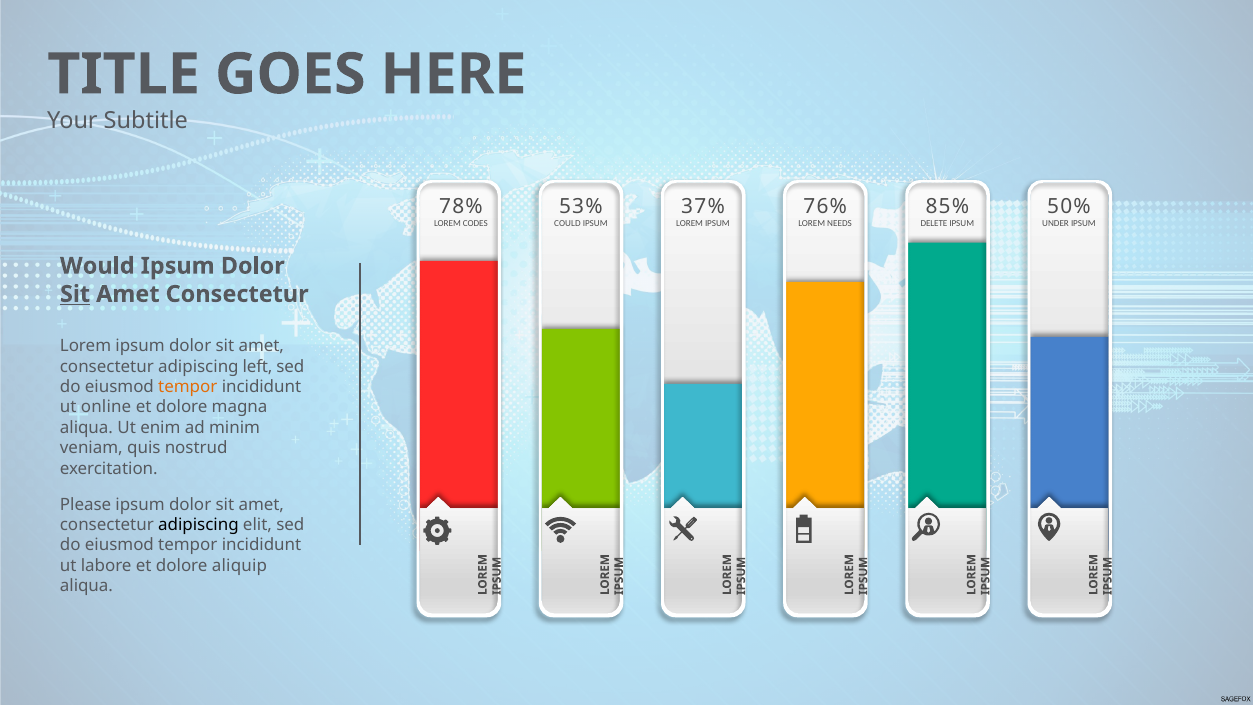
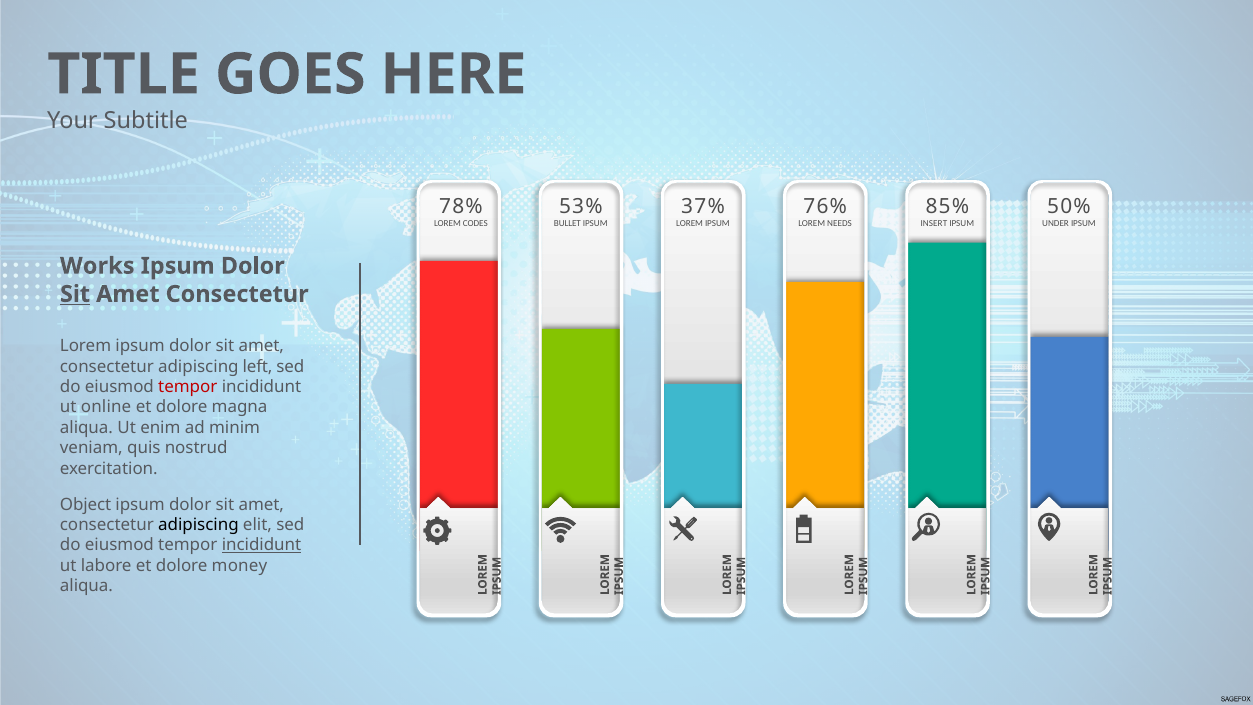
DELETE: DELETE -> INSERT
COULD: COULD -> BULLET
Would: Would -> Works
tempor at (188, 387) colour: orange -> red
Please: Please -> Object
incididunt at (262, 545) underline: none -> present
aliquip: aliquip -> money
